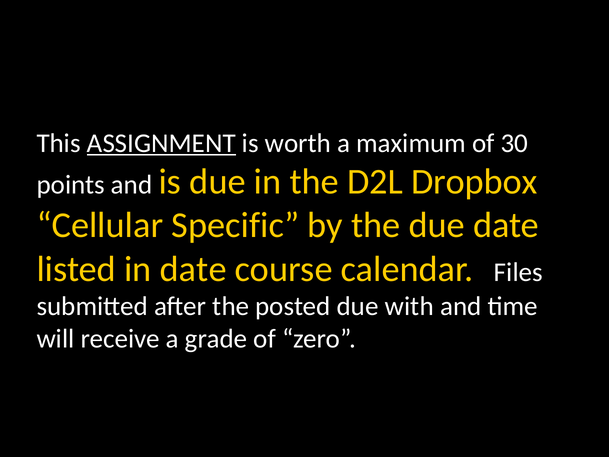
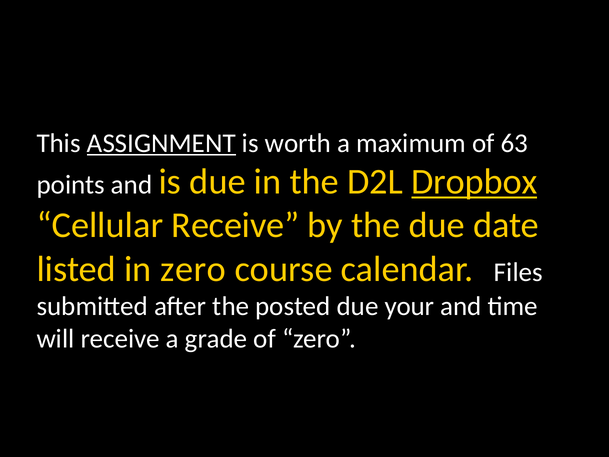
30: 30 -> 63
Dropbox underline: none -> present
Cellular Specific: Specific -> Receive
in date: date -> zero
with: with -> your
